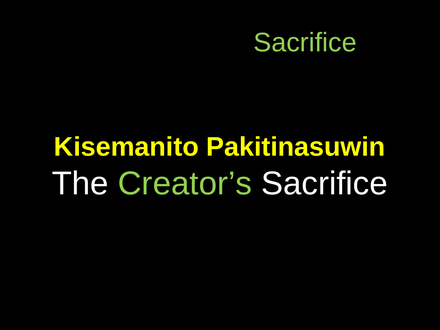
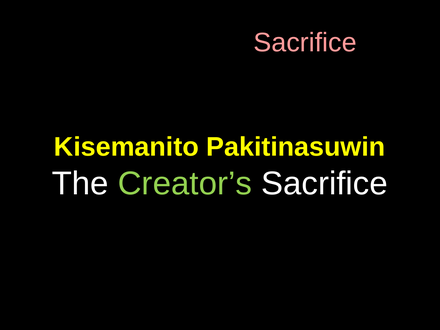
Sacrifice at (305, 43) colour: light green -> pink
